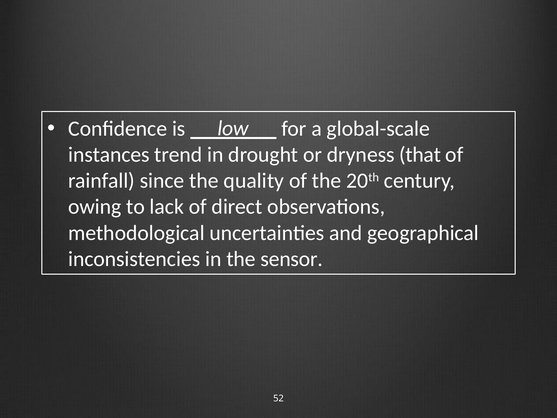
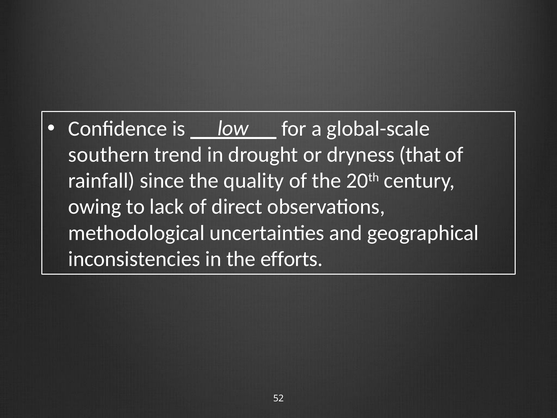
instances: instances -> southern
sensor: sensor -> efforts
